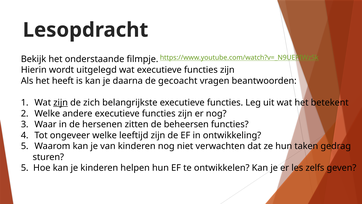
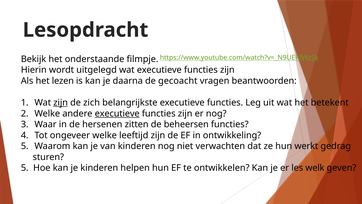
heeft: heeft -> lezen
executieve at (117, 113) underline: none -> present
taken: taken -> werkt
zelfs: zelfs -> welk
